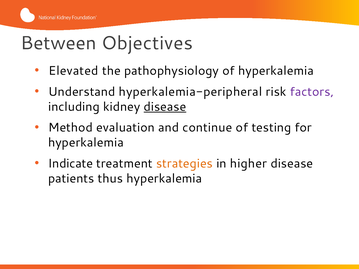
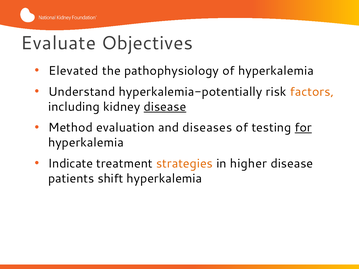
Between: Between -> Evaluate
hyperkalemia-peripheral: hyperkalemia-peripheral -> hyperkalemia-potentially
factors colour: purple -> orange
continue: continue -> diseases
for underline: none -> present
thus: thus -> shift
